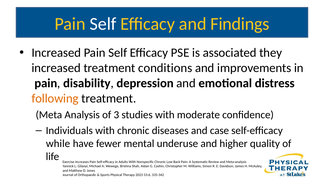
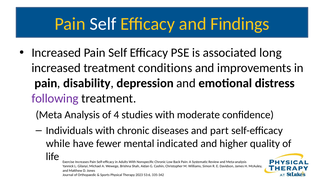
they: they -> long
following colour: orange -> purple
3: 3 -> 4
case: case -> part
underuse: underuse -> indicated
